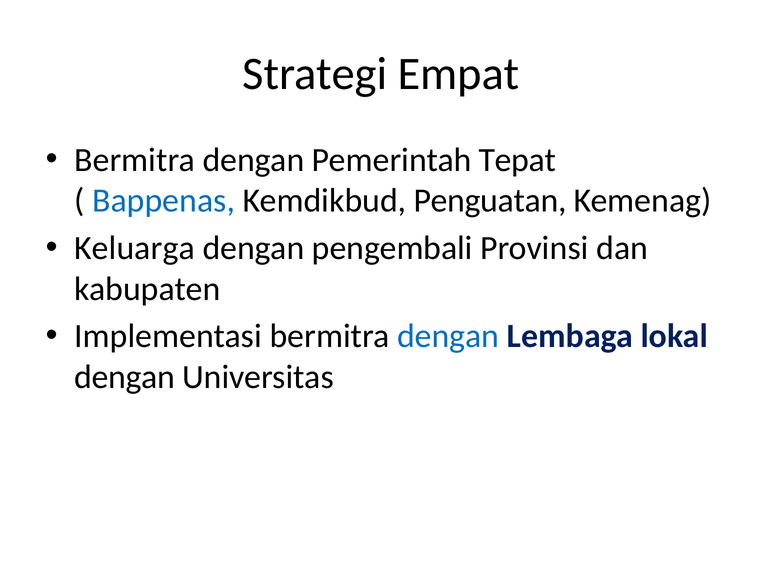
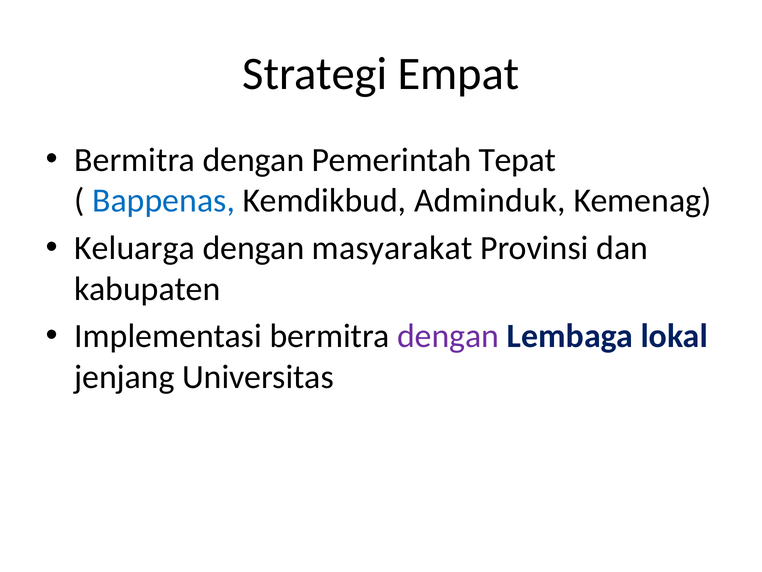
Penguatan: Penguatan -> Adminduk
pengembali: pengembali -> masyarakat
dengan at (448, 336) colour: blue -> purple
dengan at (125, 377): dengan -> jenjang
